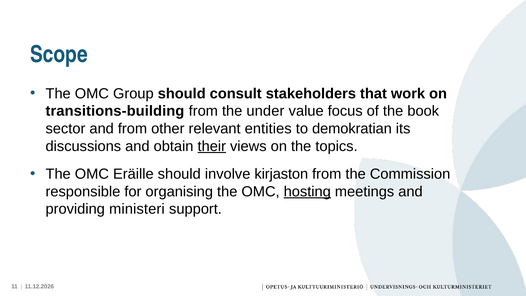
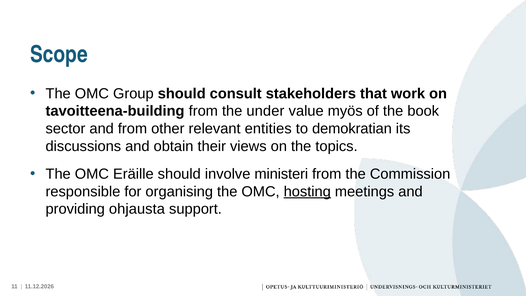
transitions-building: transitions-building -> tavoitteena-building
focus: focus -> myös
their underline: present -> none
kirjaston: kirjaston -> ministeri
ministeri: ministeri -> ohjausta
